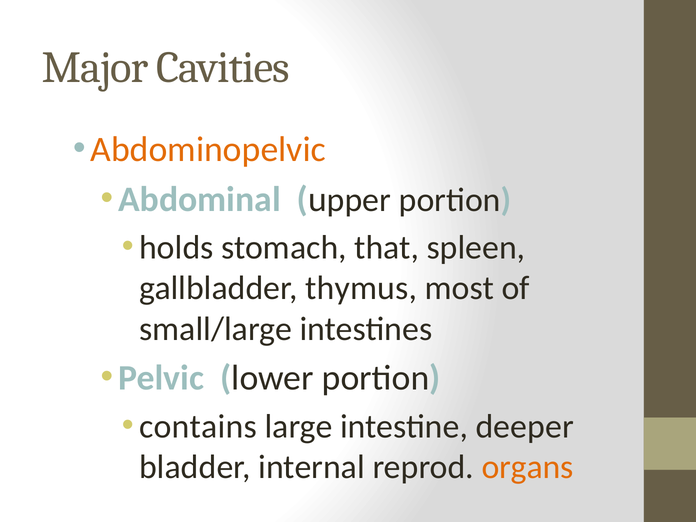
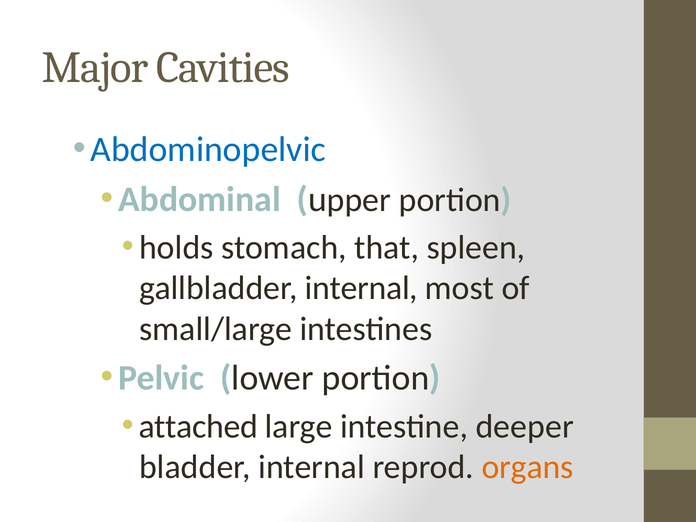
Abdominopelvic colour: orange -> blue
gallbladder thymus: thymus -> internal
contains: contains -> attached
